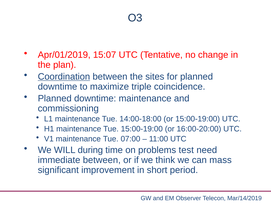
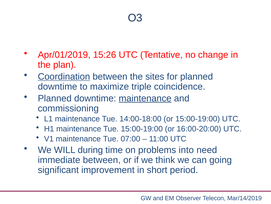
15:07: 15:07 -> 15:26
maintenance at (145, 98) underline: none -> present
test: test -> into
mass: mass -> going
